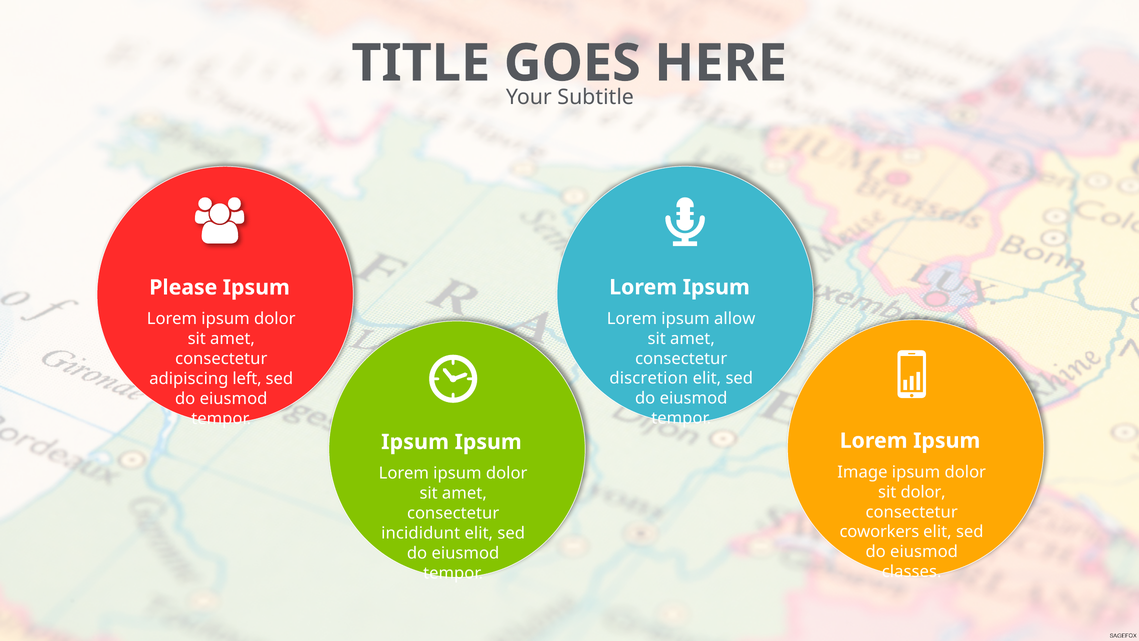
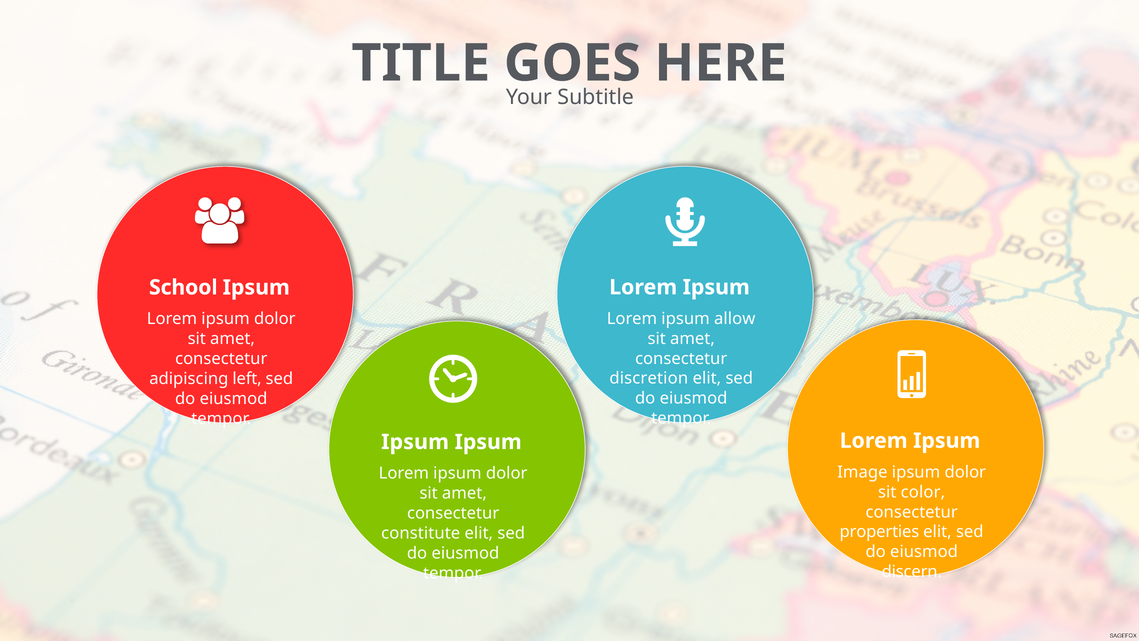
Please: Please -> School
sit dolor: dolor -> color
coworkers: coworkers -> properties
incididunt: incididunt -> constitute
classes: classes -> discern
